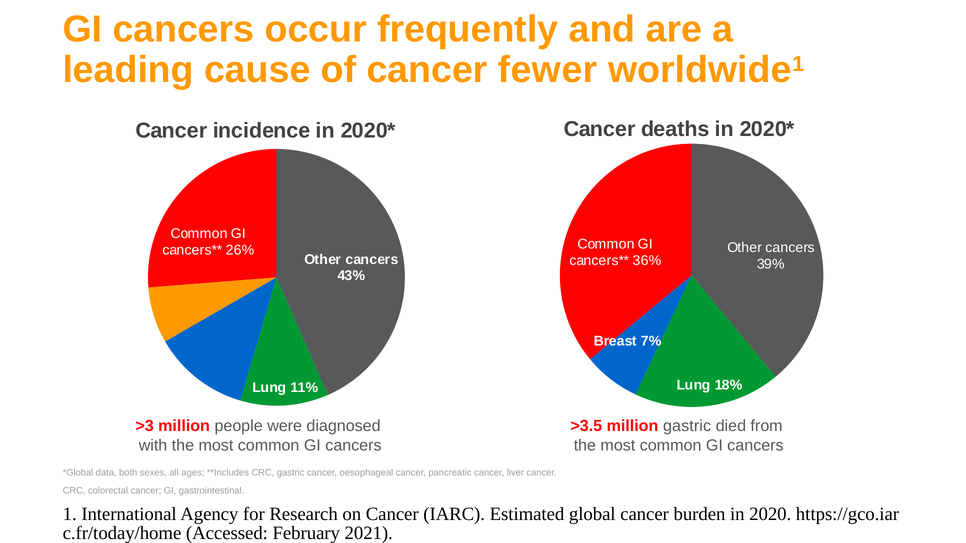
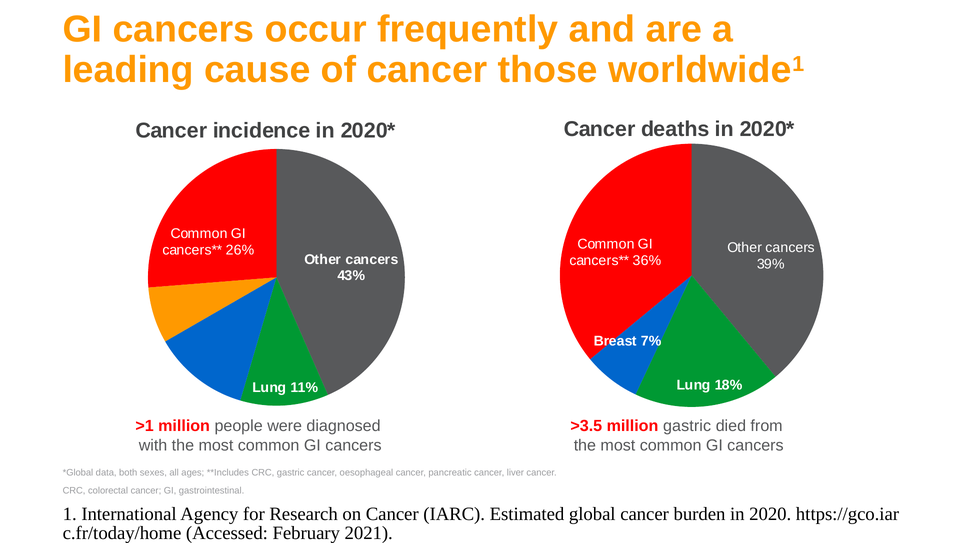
fewer: fewer -> those
>3: >3 -> >1
